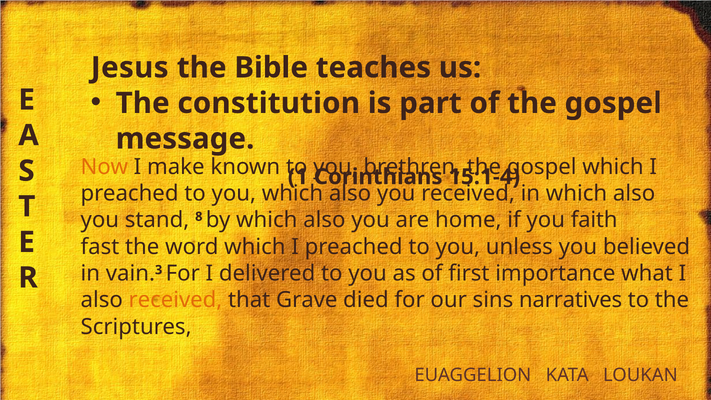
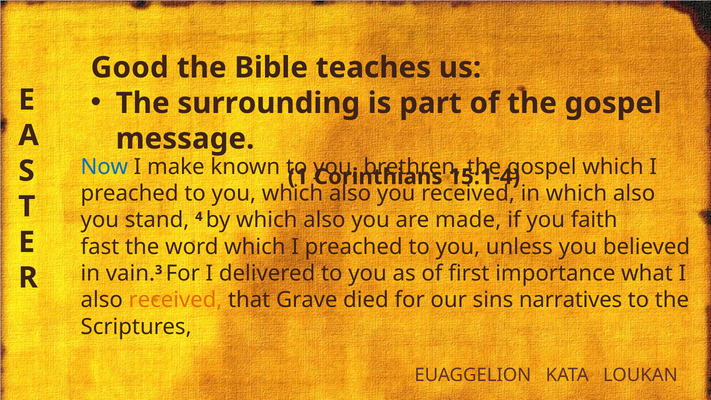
Jesus: Jesus -> Good
constitution: constitution -> surrounding
Now colour: orange -> blue
8: 8 -> 4
home: home -> made
